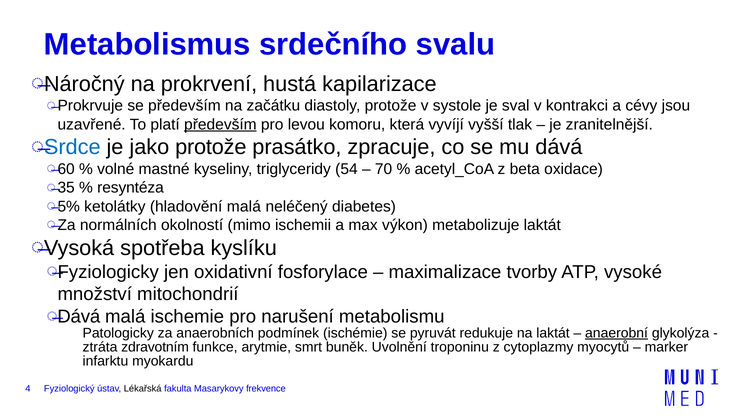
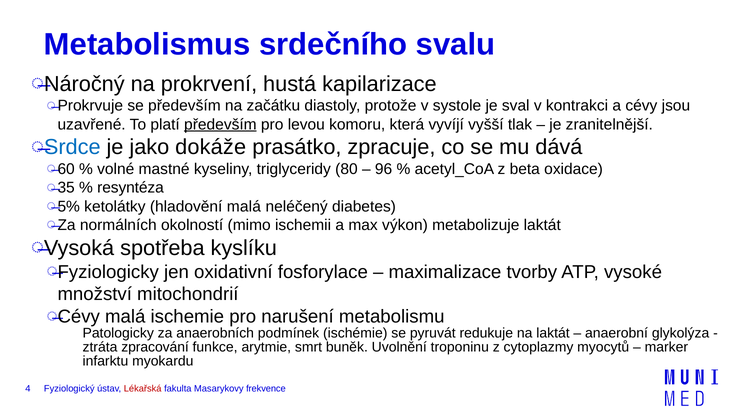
jako protože: protože -> dokáže
54: 54 -> 80
70: 70 -> 96
Dává at (79, 317): Dává -> Cévy
anaerobní underline: present -> none
zdravotním: zdravotním -> zpracování
Lékařská colour: black -> red
